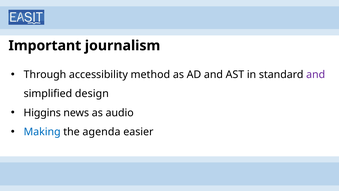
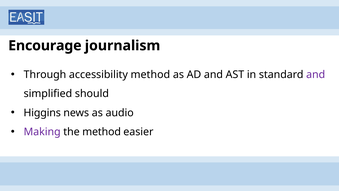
Important: Important -> Encourage
design: design -> should
Making colour: blue -> purple
the agenda: agenda -> method
